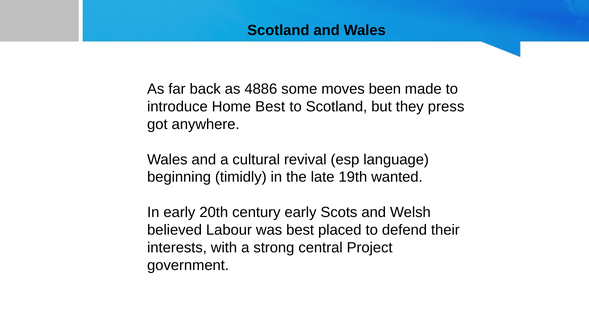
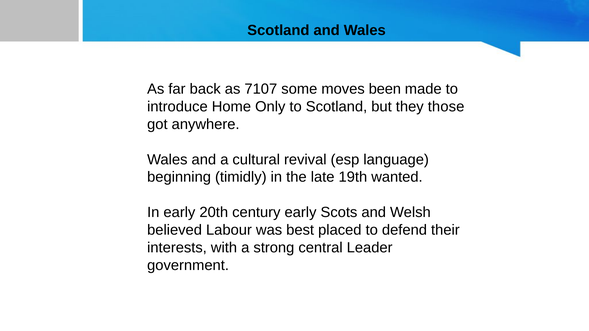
4886: 4886 -> 7107
Home Best: Best -> Only
press: press -> those
Project: Project -> Leader
